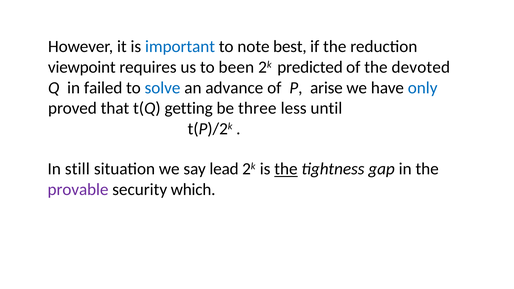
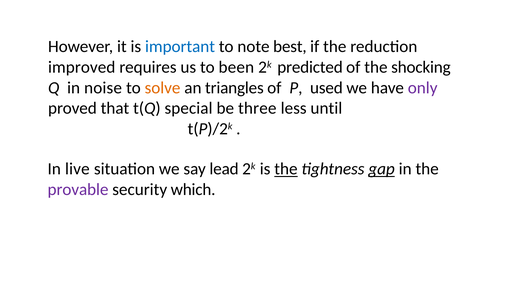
viewpoint: viewpoint -> improved
devoted: devoted -> shocking
failed: failed -> noise
solve colour: blue -> orange
advance: advance -> triangles
arise: arise -> used
only colour: blue -> purple
getting: getting -> special
still: still -> live
gap underline: none -> present
